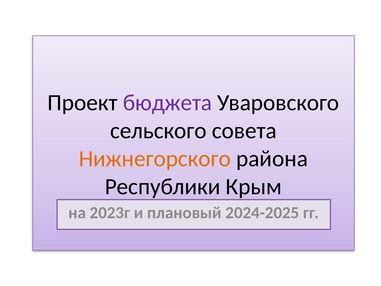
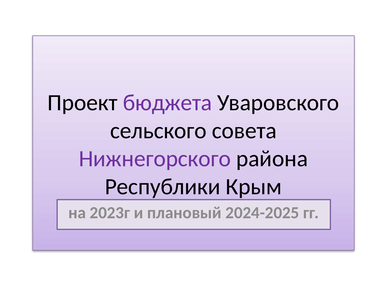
Нижнегорского colour: orange -> purple
